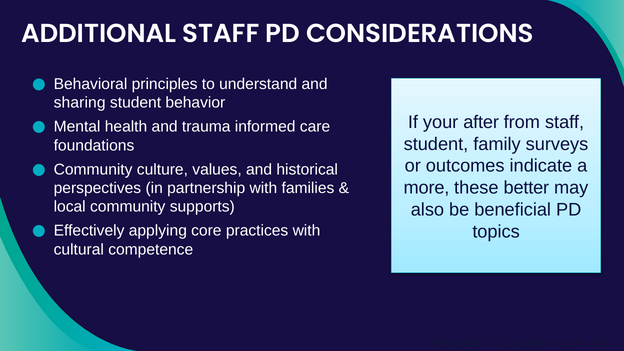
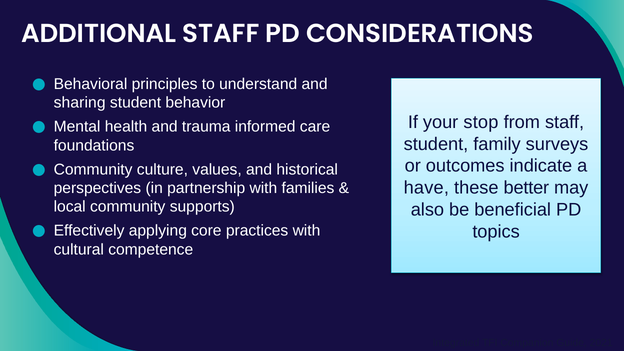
after: after -> stop
more: more -> have
